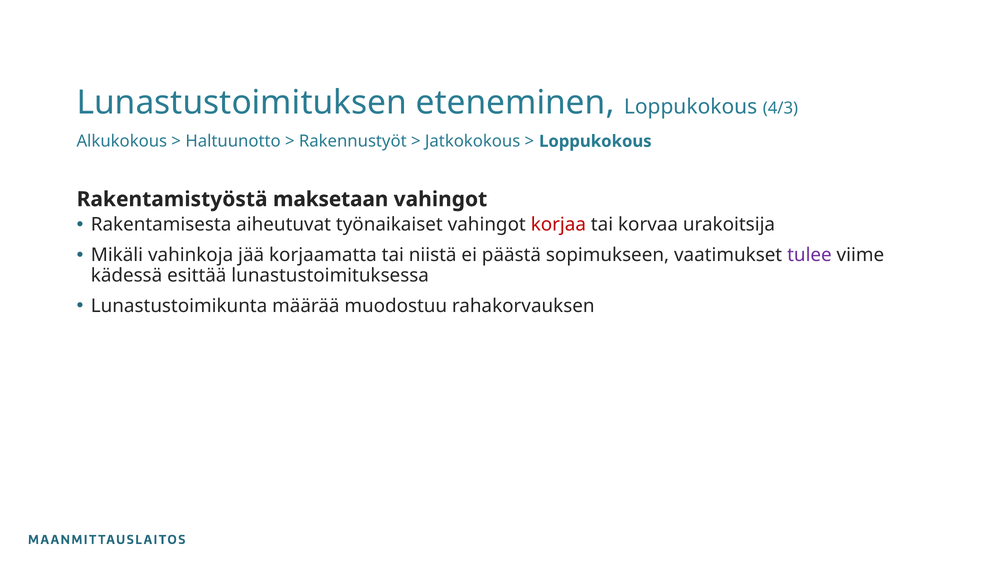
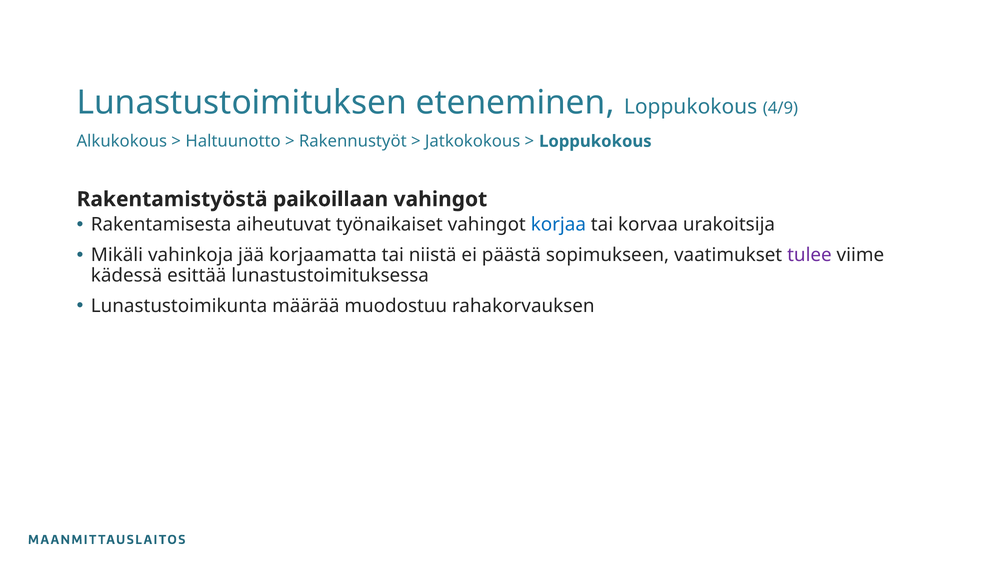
4/3: 4/3 -> 4/9
maksetaan: maksetaan -> paikoillaan
korjaa colour: red -> blue
